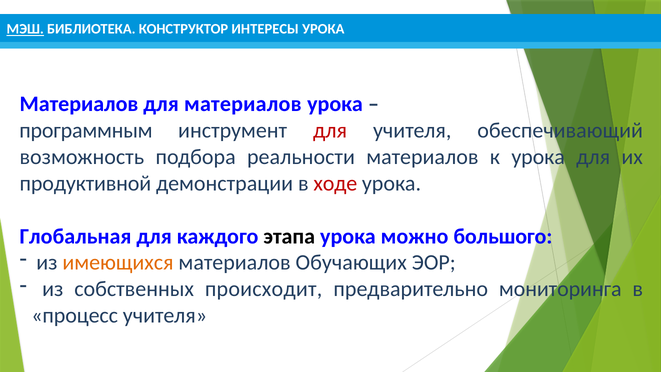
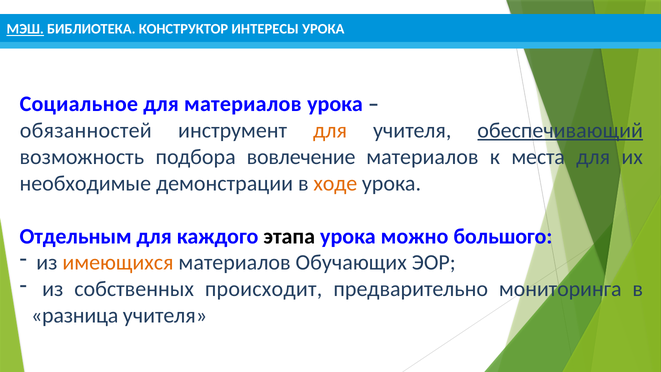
Материалов at (79, 104): Материалов -> Социальное
программным: программным -> обязанностей
для at (330, 130) colour: red -> orange
обеспечивающий underline: none -> present
реальности: реальности -> вовлечение
к урока: урока -> места
продуктивной: продуктивной -> необходимые
ходе colour: red -> orange
Глобальная: Глобальная -> Отдельным
процесс: процесс -> разница
